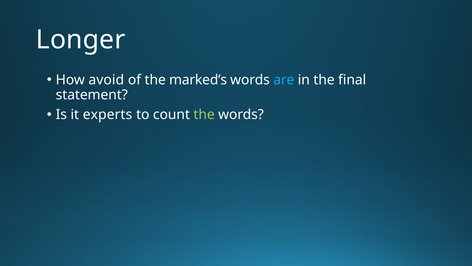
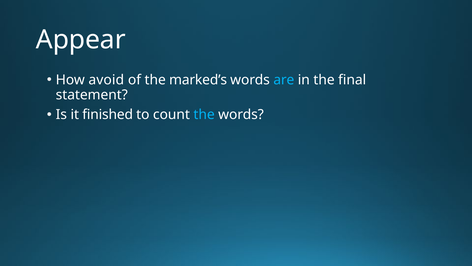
Longer: Longer -> Appear
experts: experts -> finished
the at (204, 114) colour: light green -> light blue
